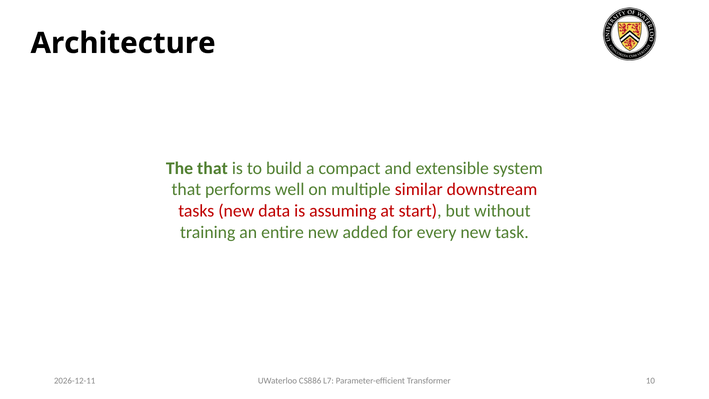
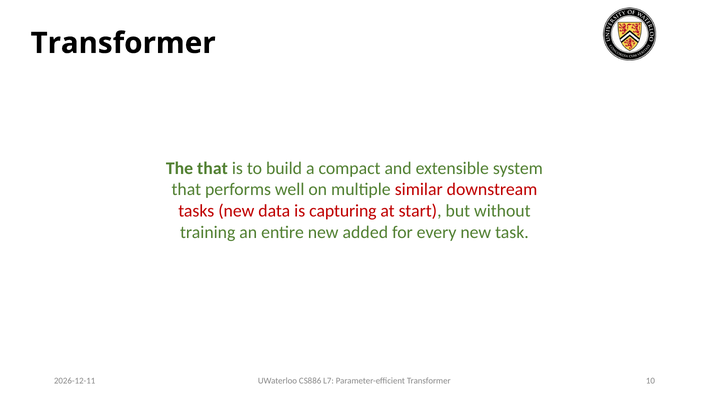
Architecture at (123, 43): Architecture -> Transformer
assuming: assuming -> capturing
